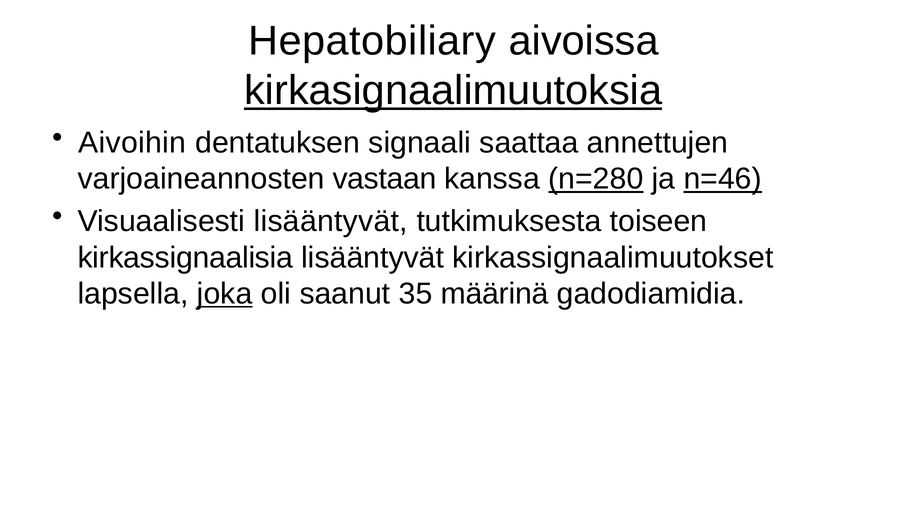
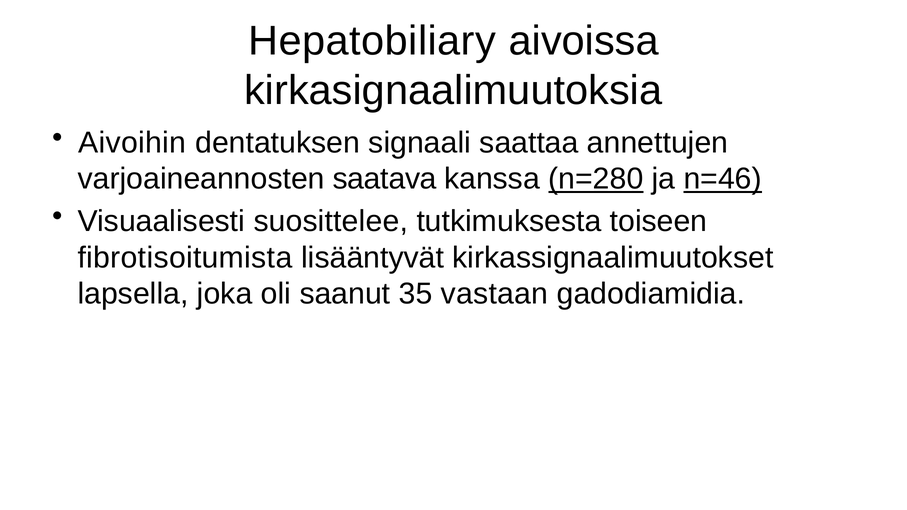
kirkasignaalimuutoksia underline: present -> none
vastaan: vastaan -> saatava
Visuaalisesti lisääntyvät: lisääntyvät -> suosittelee
kirkassignaalisia: kirkassignaalisia -> fibrotisoitumista
joka underline: present -> none
määrinä: määrinä -> vastaan
